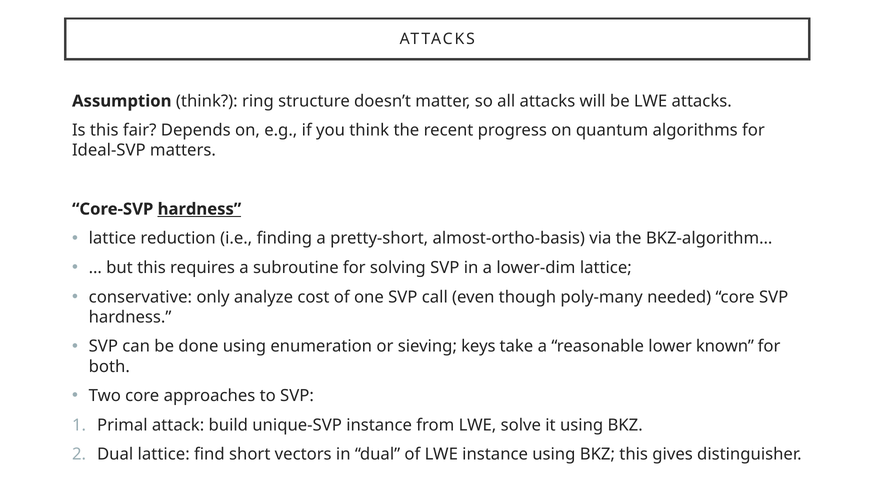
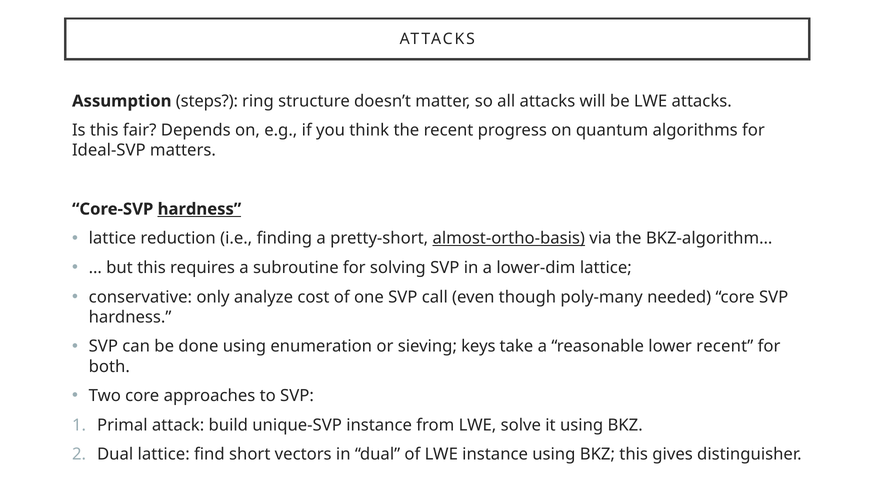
Assumption think: think -> steps
almost-ortho-basis underline: none -> present
lower known: known -> recent
